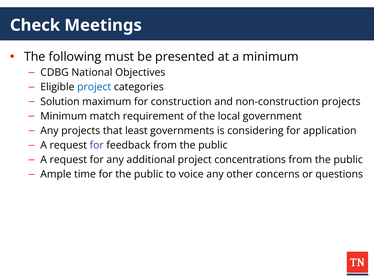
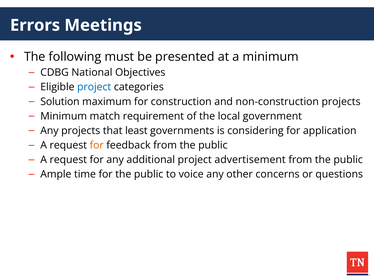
Check: Check -> Errors
for at (97, 145) colour: purple -> orange
concentrations: concentrations -> advertisement
